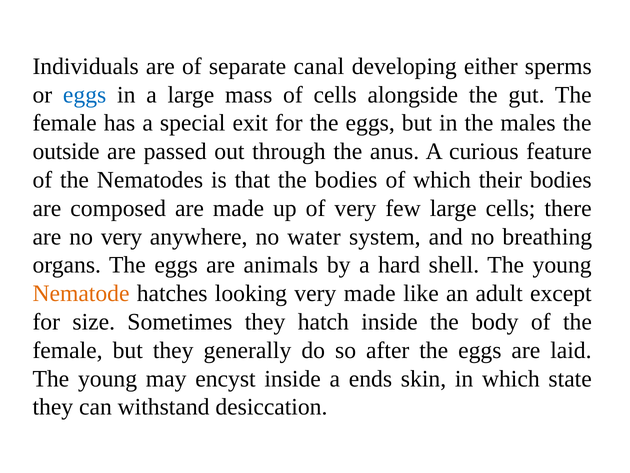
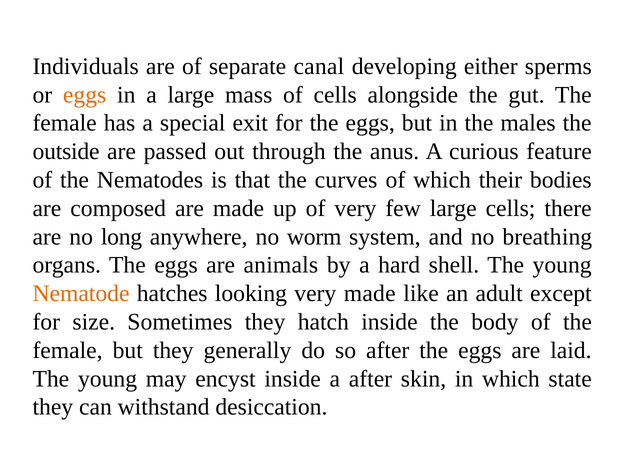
eggs at (85, 95) colour: blue -> orange
the bodies: bodies -> curves
no very: very -> long
water: water -> worm
a ends: ends -> after
